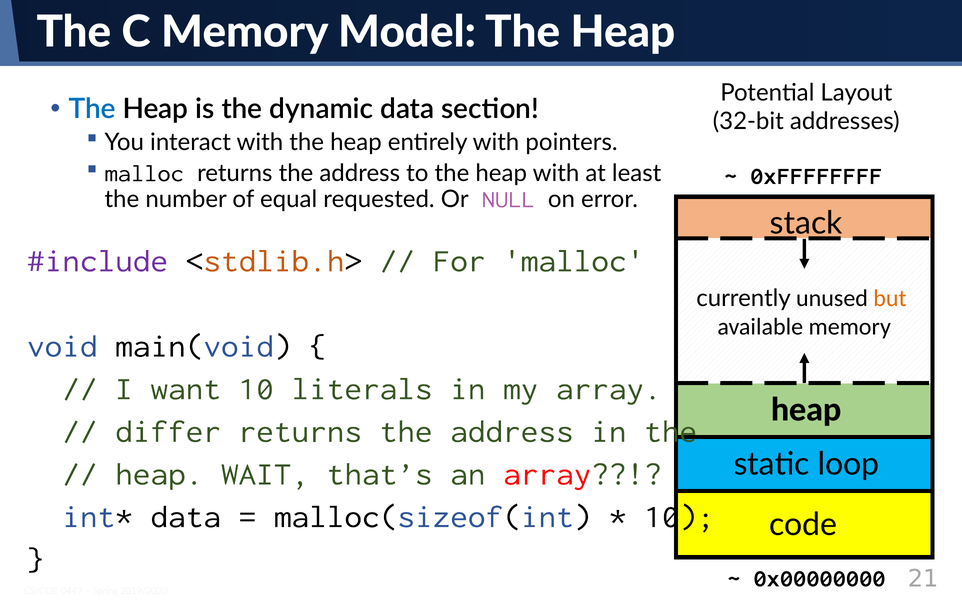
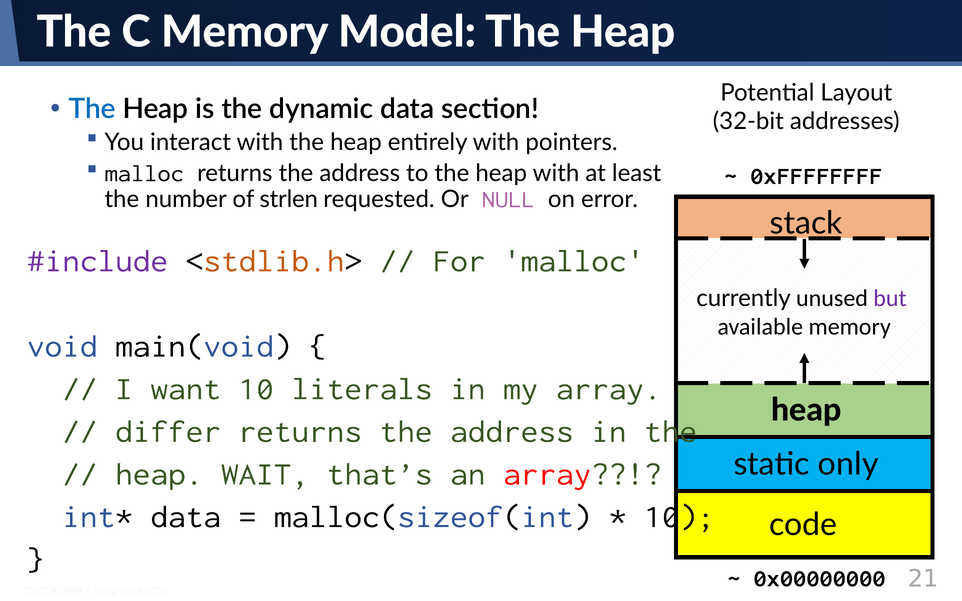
equal: equal -> strlen
but colour: orange -> purple
loop: loop -> only
